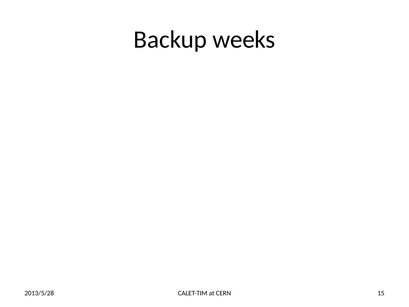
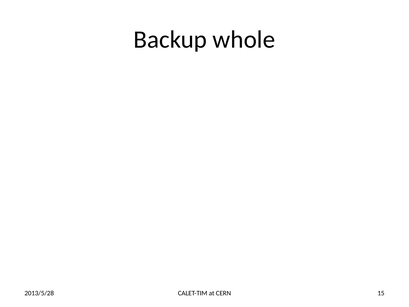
weeks: weeks -> whole
